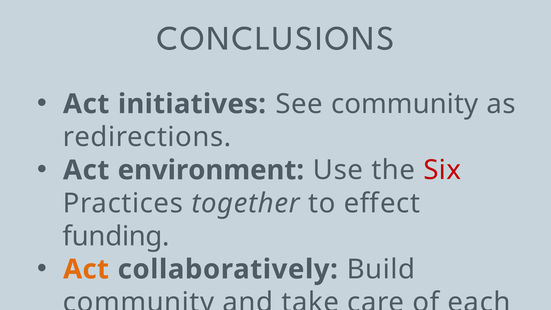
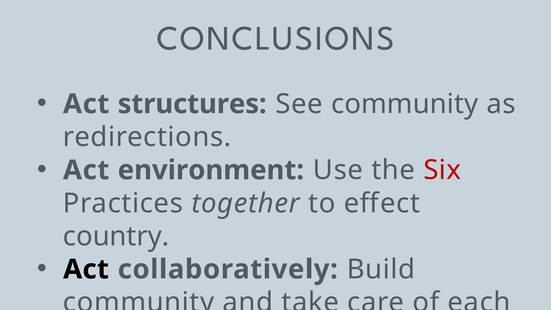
initiatives: initiatives -> structures
funding: funding -> country
Act at (86, 269) colour: orange -> black
